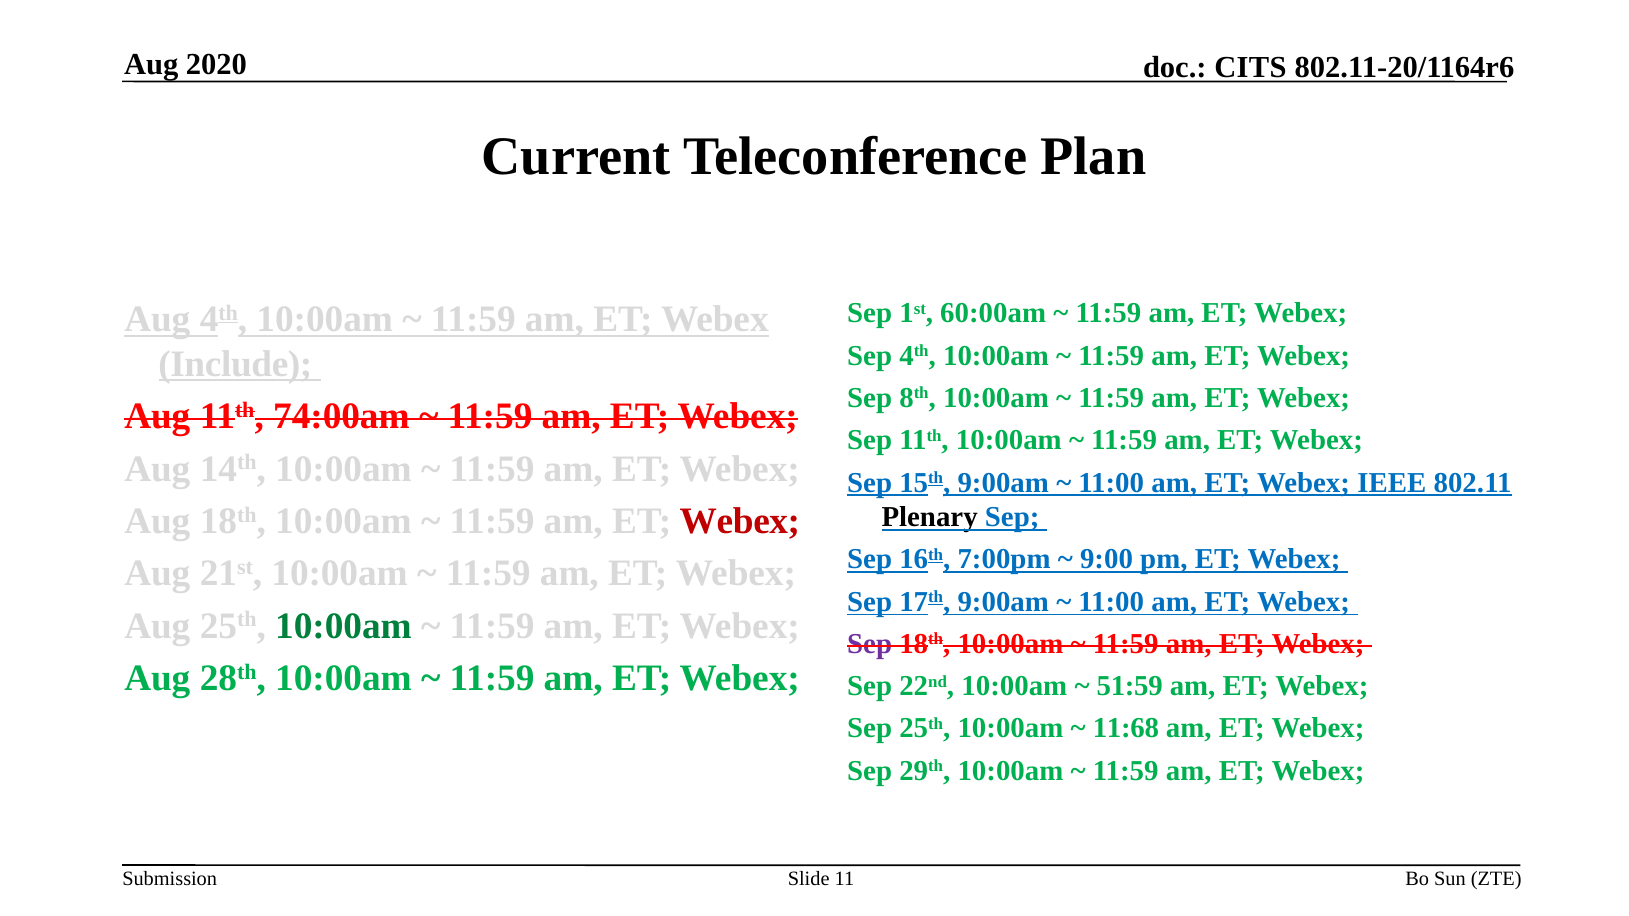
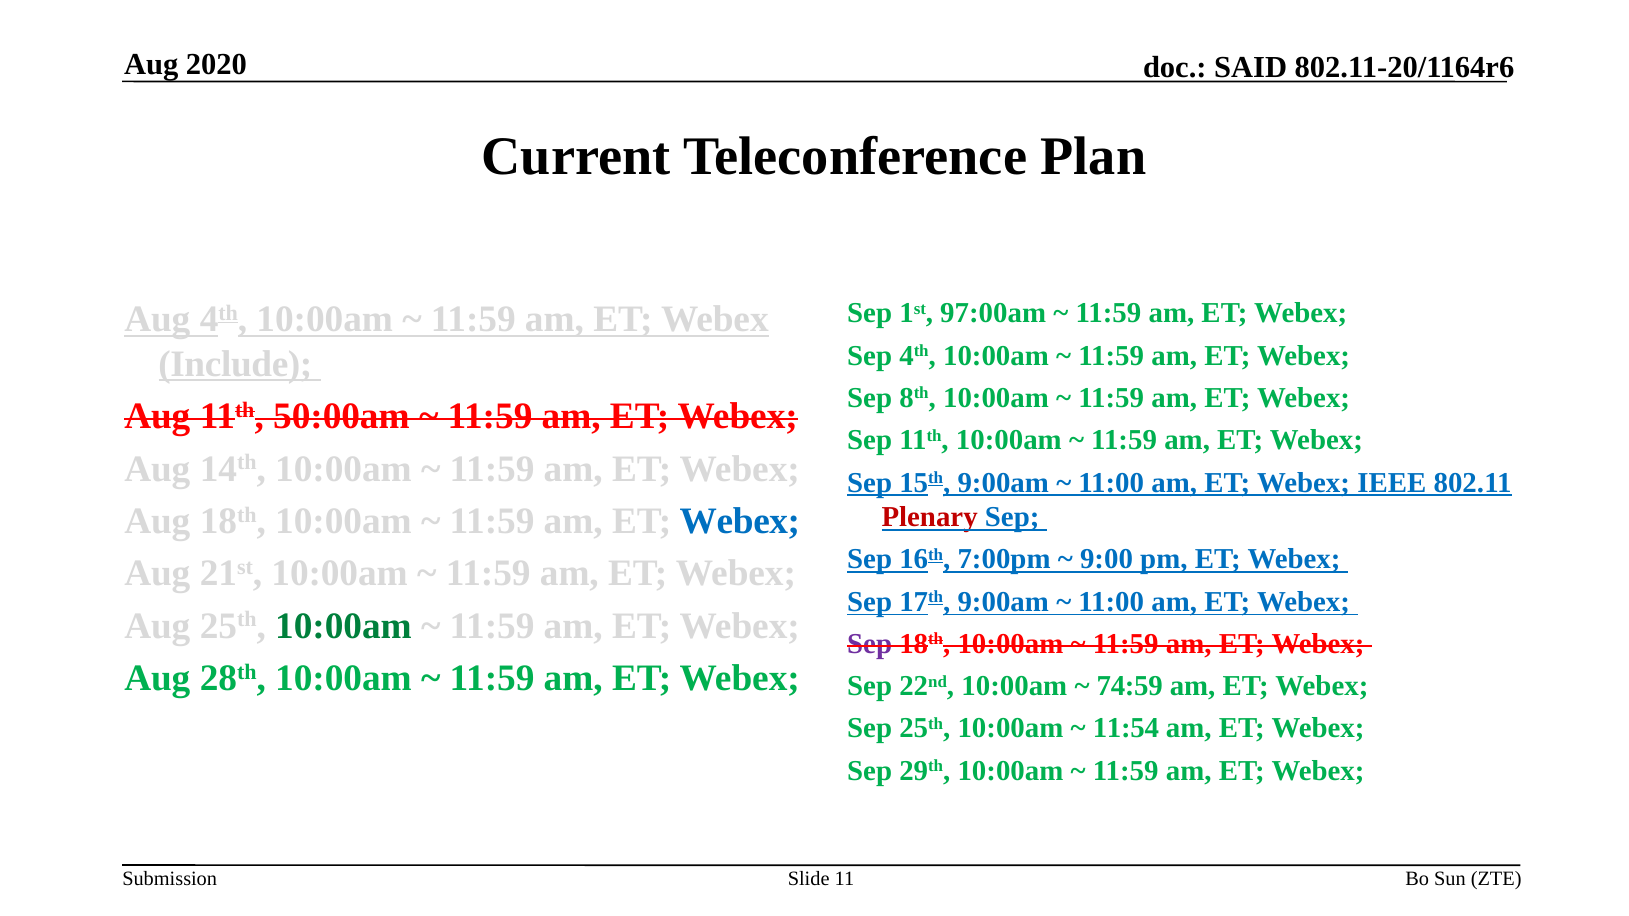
CITS: CITS -> SAID
60:00am: 60:00am -> 97:00am
74:00am: 74:00am -> 50:00am
Plenary colour: black -> red
Webex at (740, 521) colour: red -> blue
51:59: 51:59 -> 74:59
11:68: 11:68 -> 11:54
